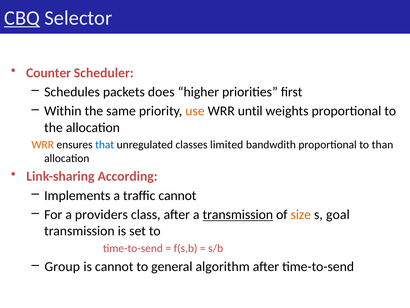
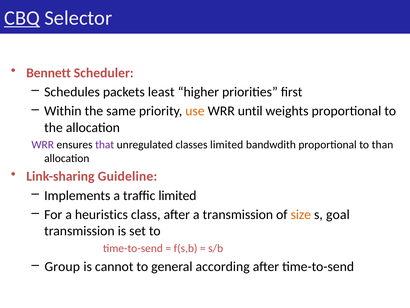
Counter: Counter -> Bennett
does: does -> least
WRR at (43, 145) colour: orange -> purple
that colour: blue -> purple
According: According -> Guideline
traffic cannot: cannot -> limited
providers: providers -> heuristics
transmission at (238, 214) underline: present -> none
algorithm: algorithm -> according
